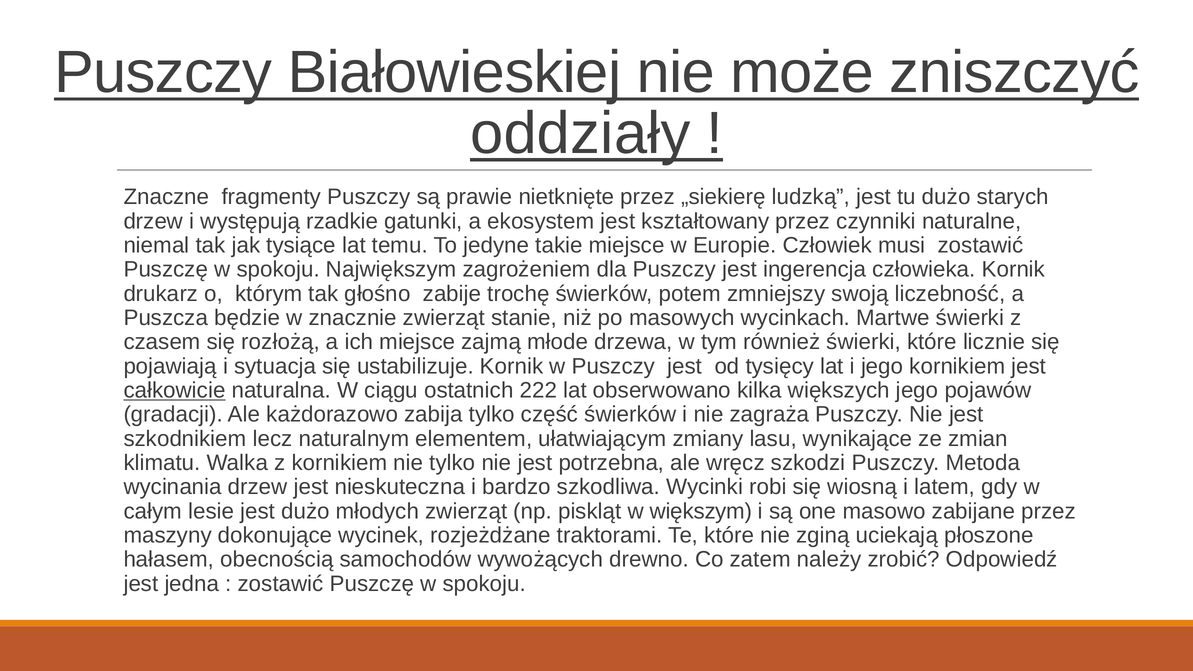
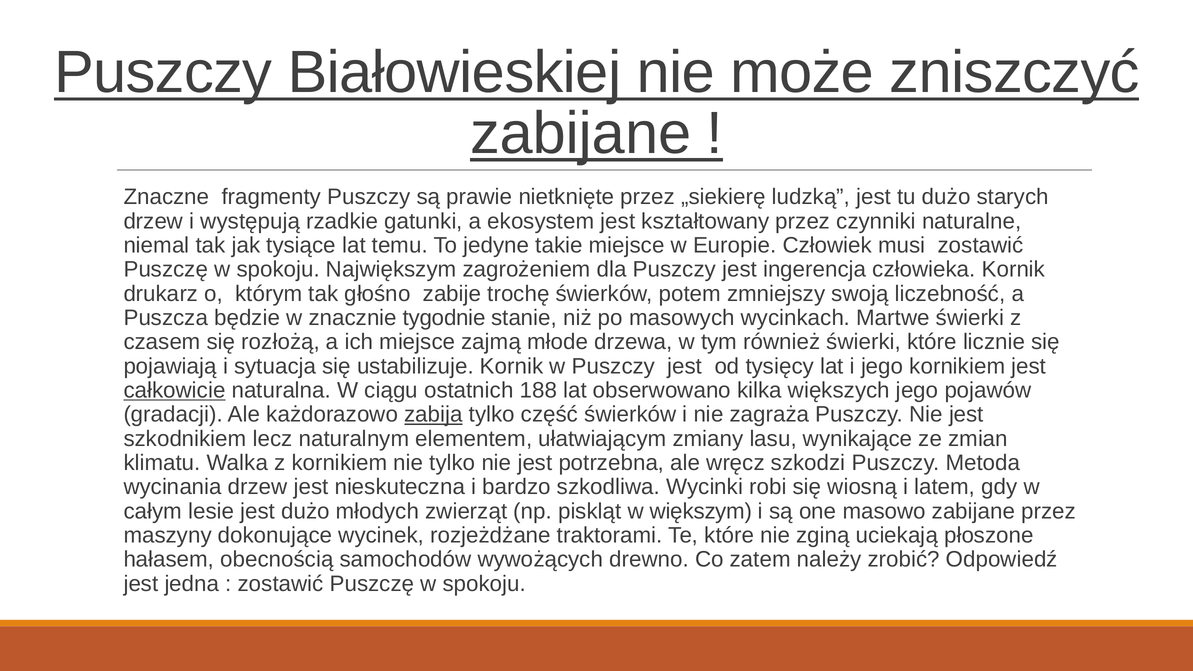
oddziały at (580, 134): oddziały -> zabijane
znacznie zwierząt: zwierząt -> tygodnie
222: 222 -> 188
zabija underline: none -> present
